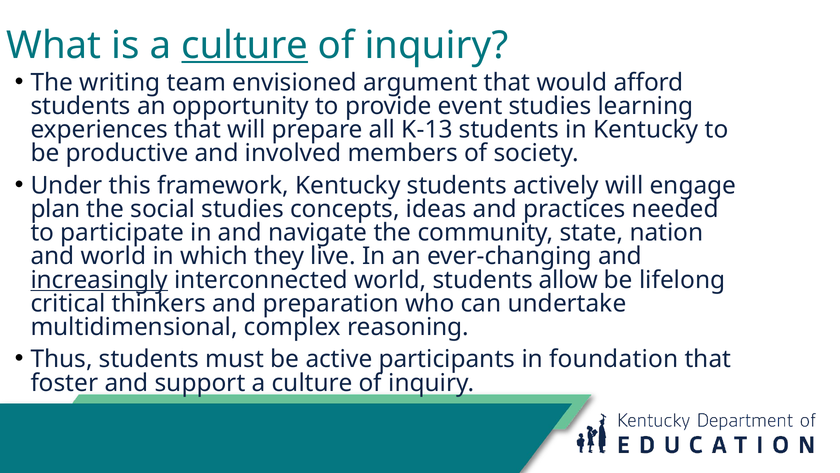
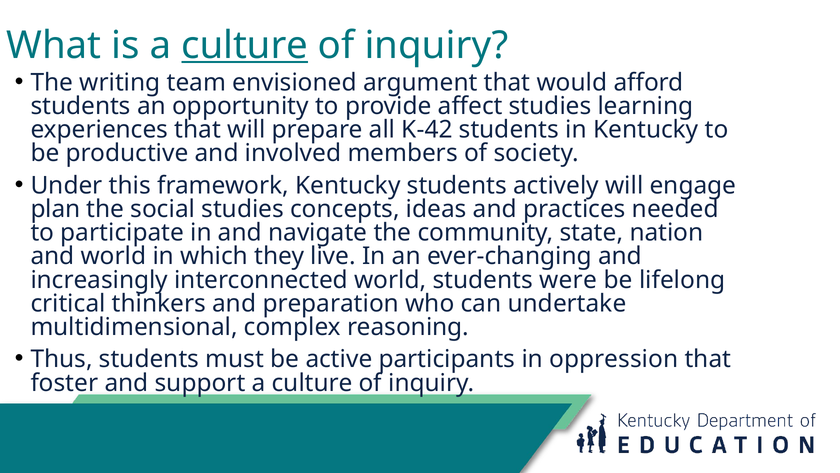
event: event -> affect
K-13: K-13 -> K-42
increasingly underline: present -> none
allow: allow -> were
foundation: foundation -> oppression
